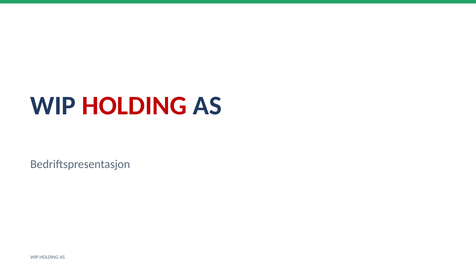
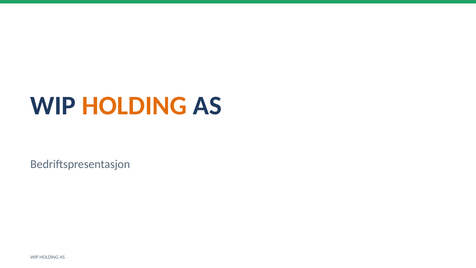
HOLDING at (134, 106) colour: red -> orange
